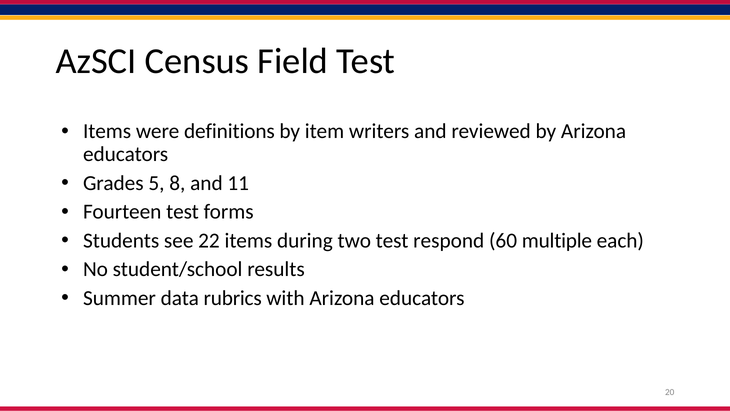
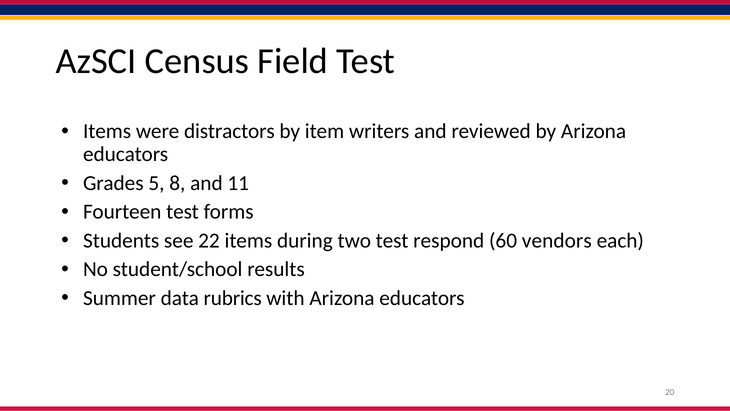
definitions: definitions -> distractors
multiple: multiple -> vendors
